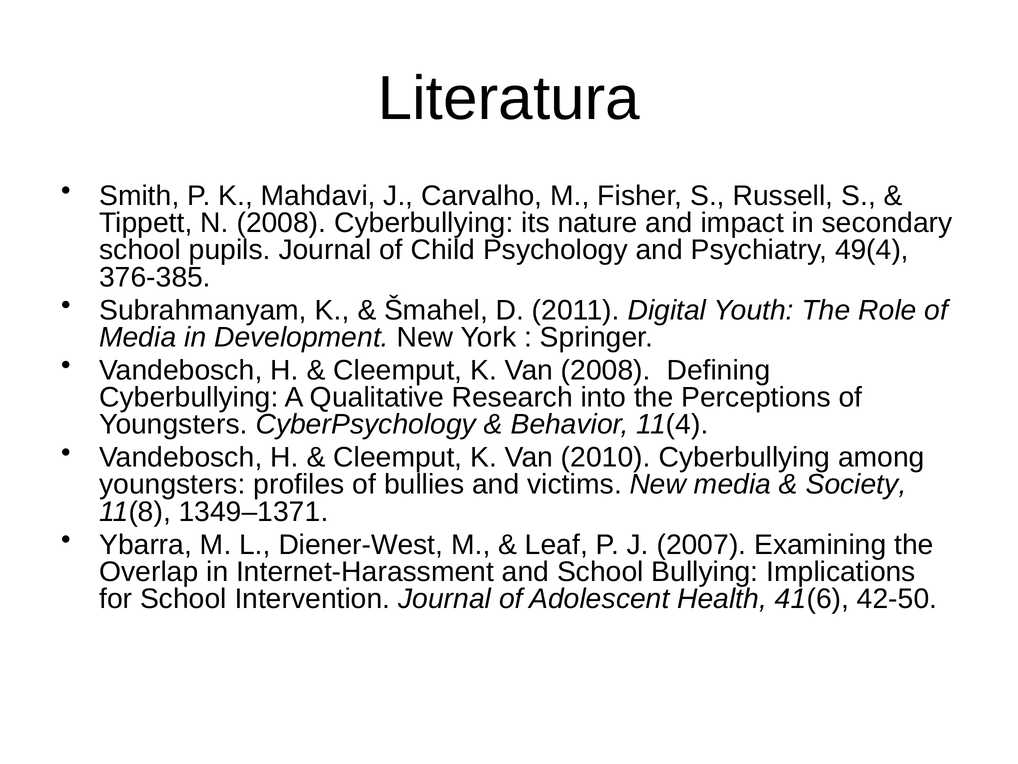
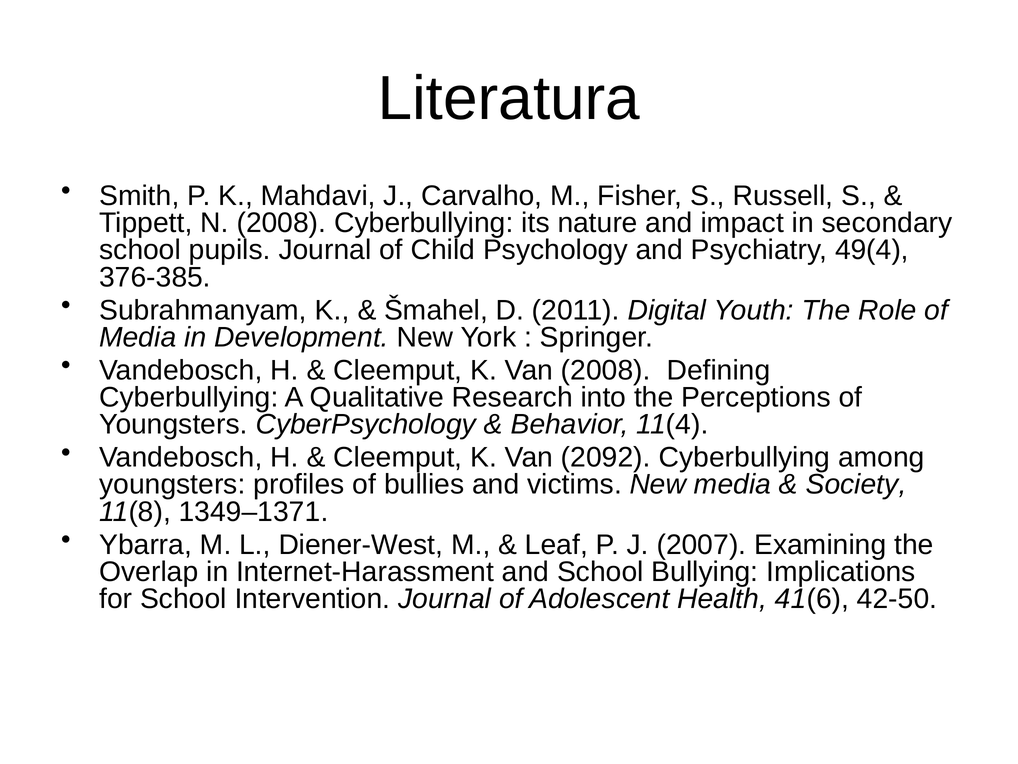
2010: 2010 -> 2092
